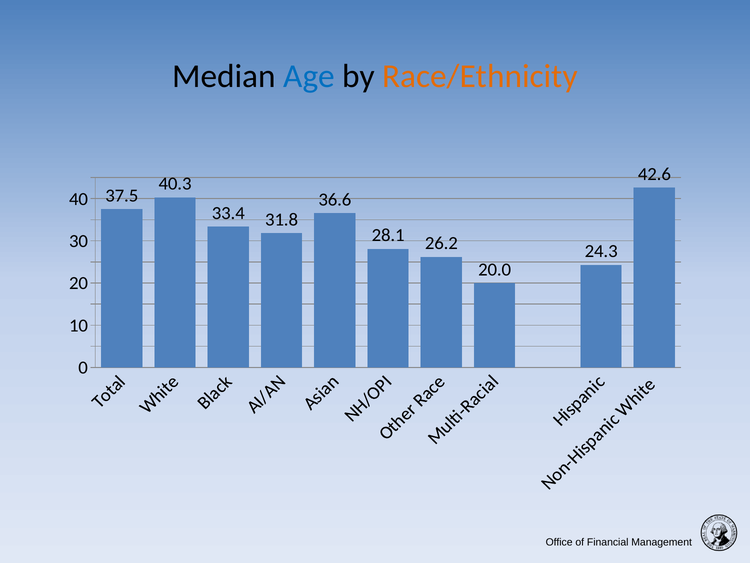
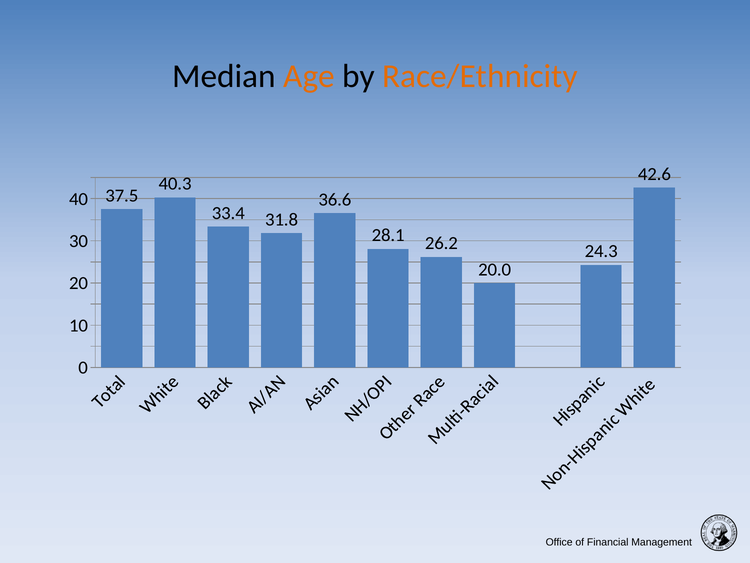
Age colour: blue -> orange
